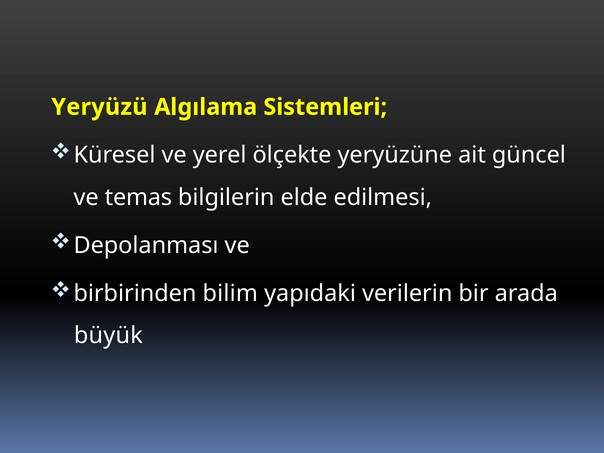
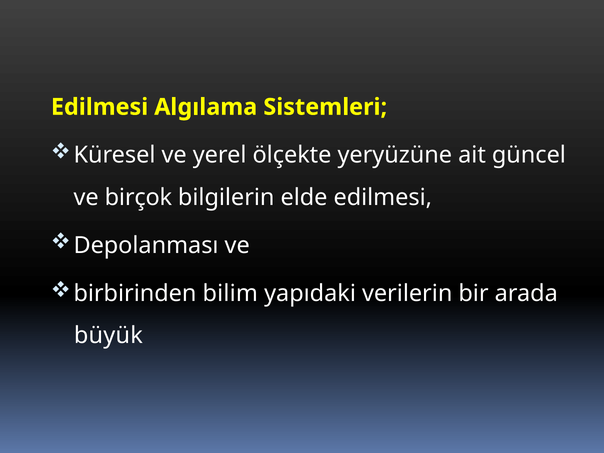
Yeryüzü at (99, 107): Yeryüzü -> Edilmesi
temas: temas -> birçok
